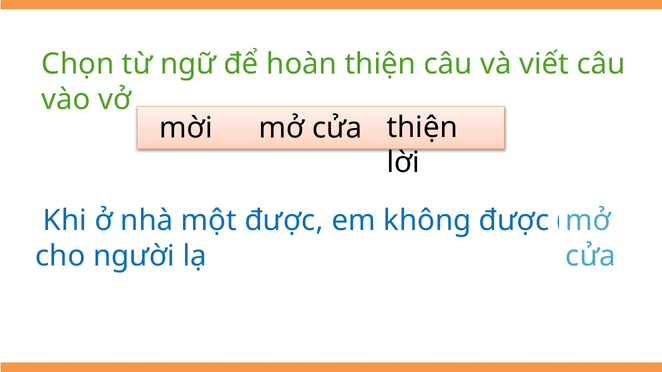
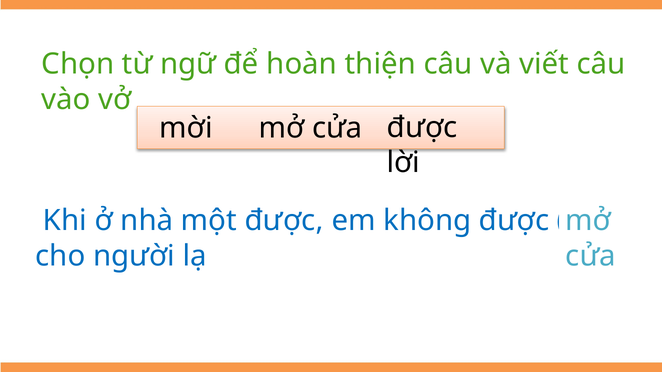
thiện at (422, 127): thiện -> được
